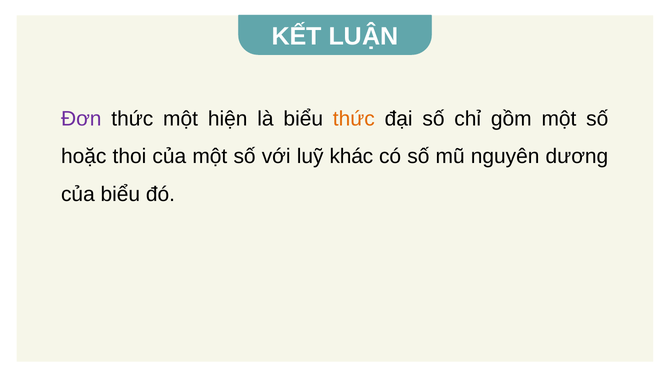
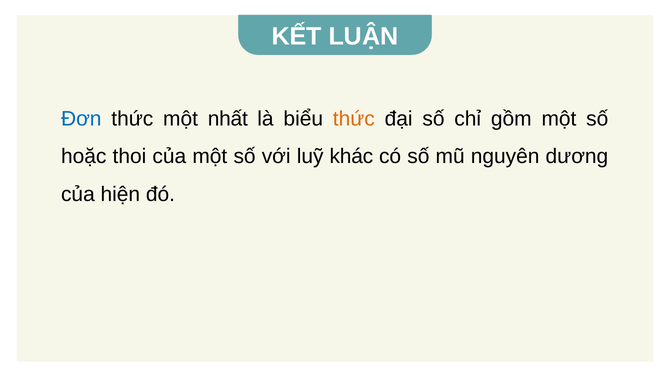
Đơn colour: purple -> blue
hiện: hiện -> nhất
của biểu: biểu -> hiện
